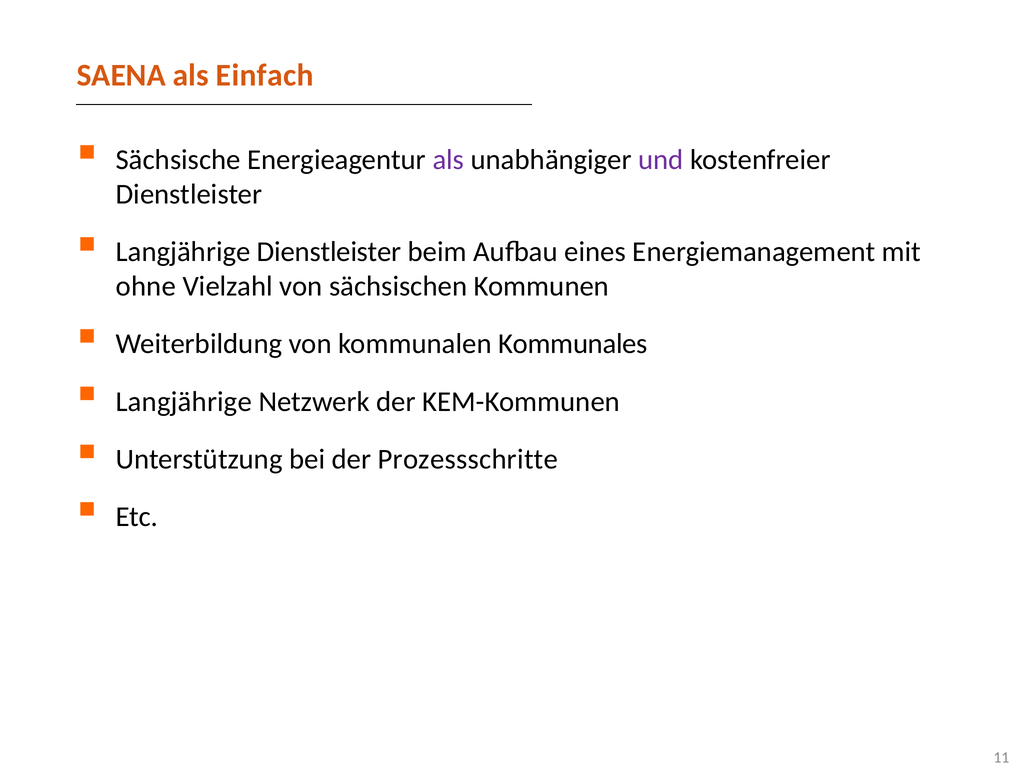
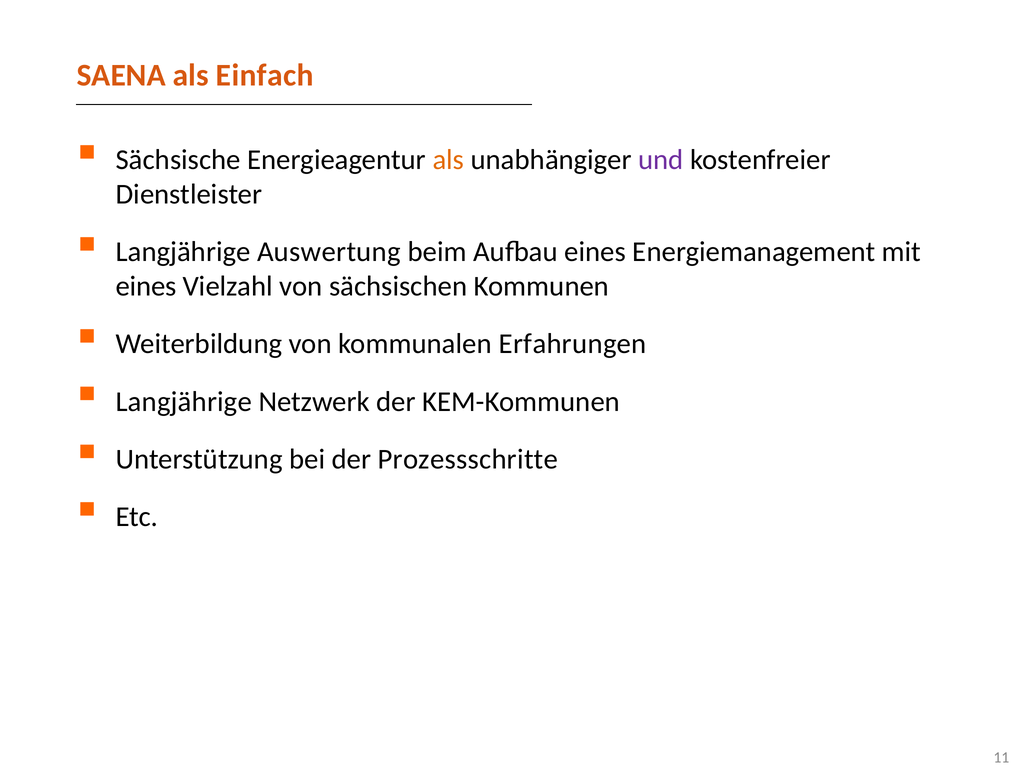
als at (448, 160) colour: purple -> orange
Langjährige Dienstleister: Dienstleister -> Auswertung
ohne at (146, 287): ohne -> eines
Kommunales: Kommunales -> Erfahrungen
